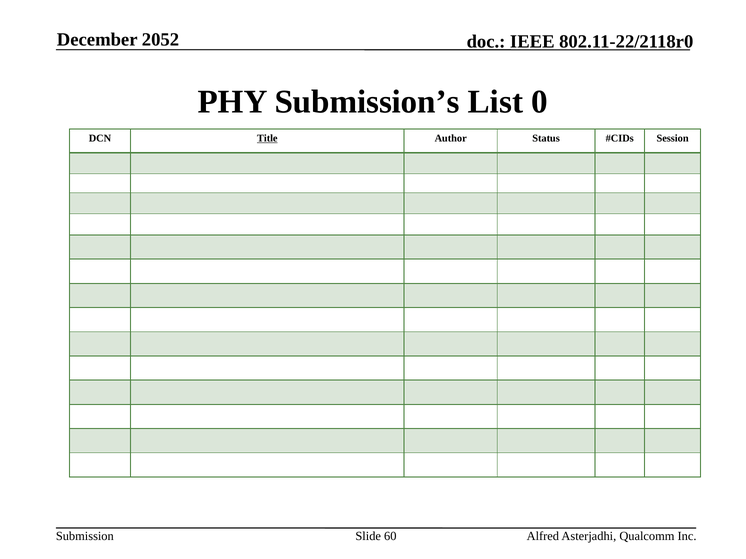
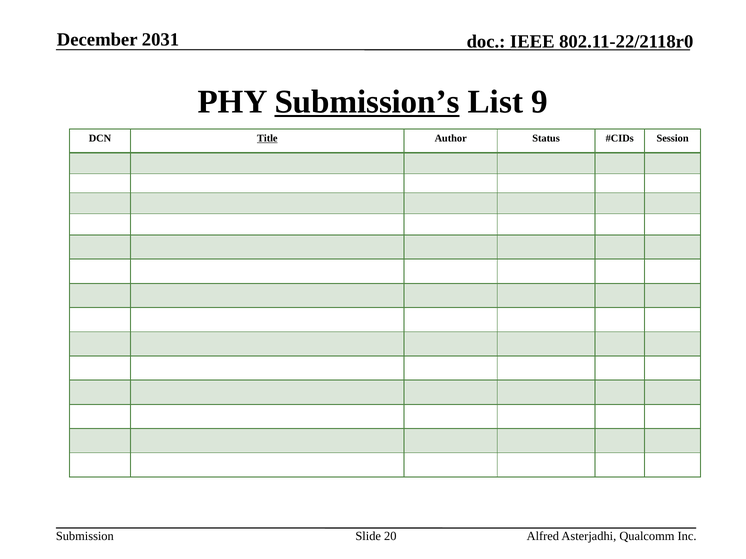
2052: 2052 -> 2031
Submission’s underline: none -> present
0: 0 -> 9
60: 60 -> 20
